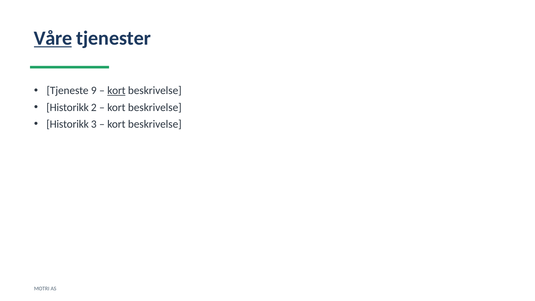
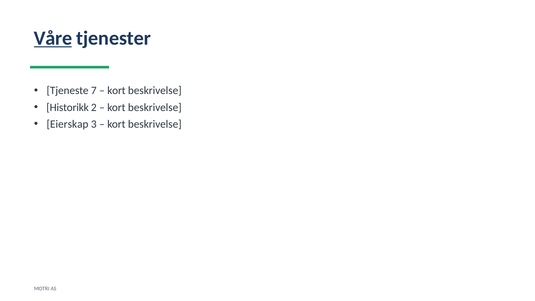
9: 9 -> 7
kort at (116, 91) underline: present -> none
Historikk at (68, 124): Historikk -> Eierskap
